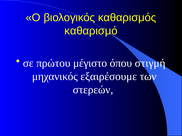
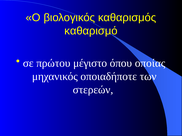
στιγμή: στιγμή -> οποίας
εξαιρέσουμε: εξαιρέσουμε -> οποιαδήποτε
